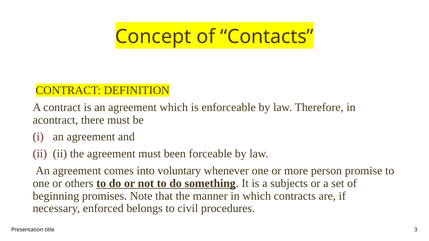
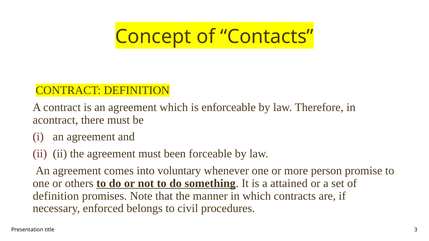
subjects: subjects -> attained
beginning at (56, 196): beginning -> definition
